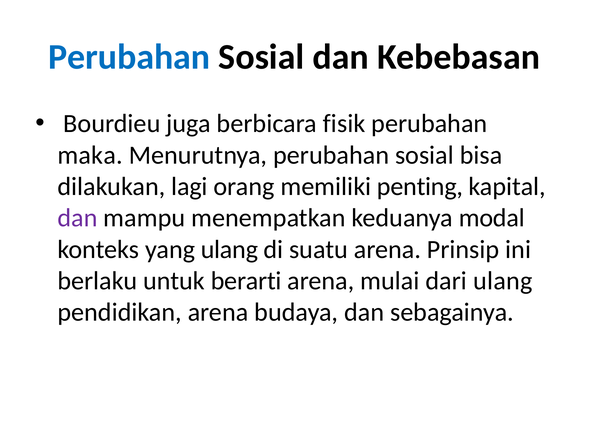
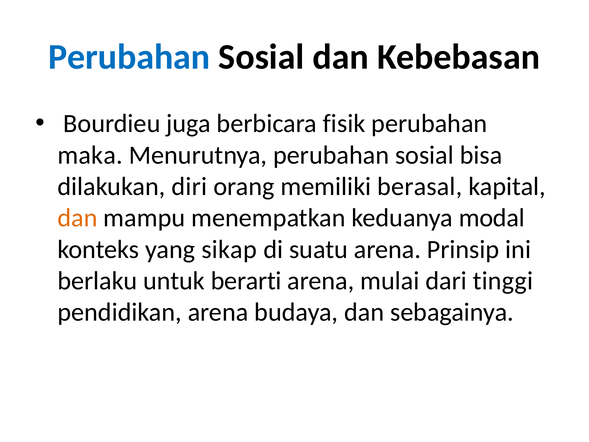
lagi: lagi -> diri
penting: penting -> berasal
dan at (77, 218) colour: purple -> orange
yang ulang: ulang -> sikap
dari ulang: ulang -> tinggi
